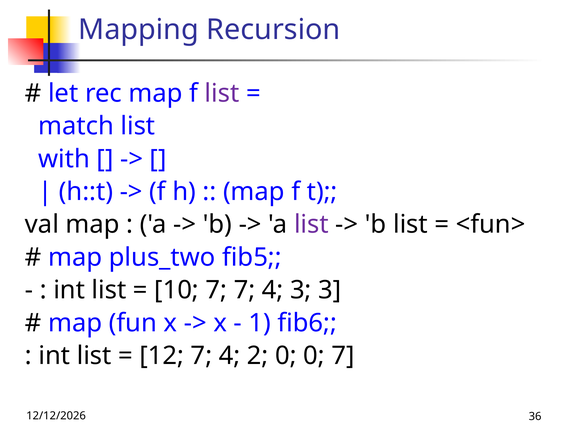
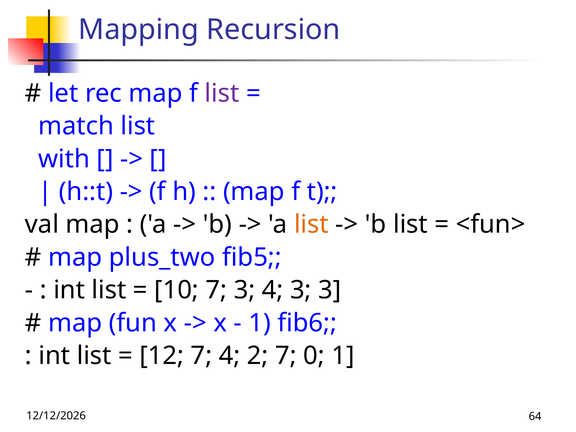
list at (311, 225) colour: purple -> orange
7 7: 7 -> 3
2 0: 0 -> 7
0 7: 7 -> 1
36: 36 -> 64
